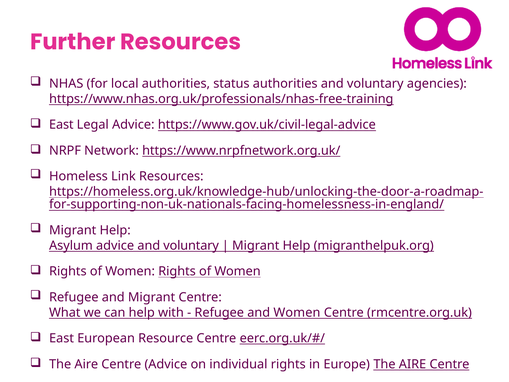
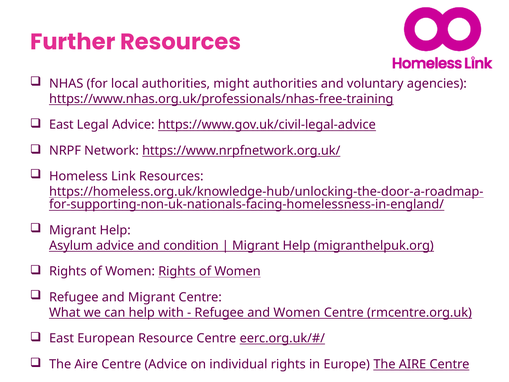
status: status -> might
advice and voluntary: voluntary -> condition
